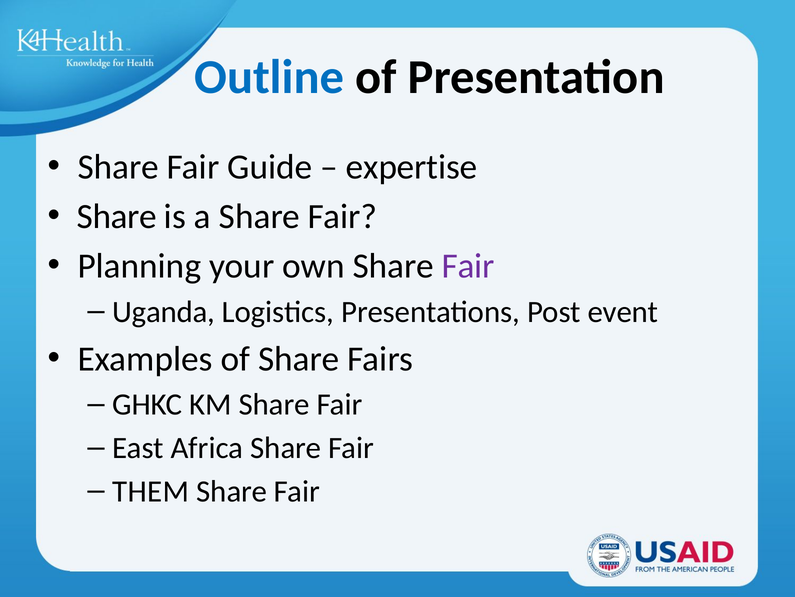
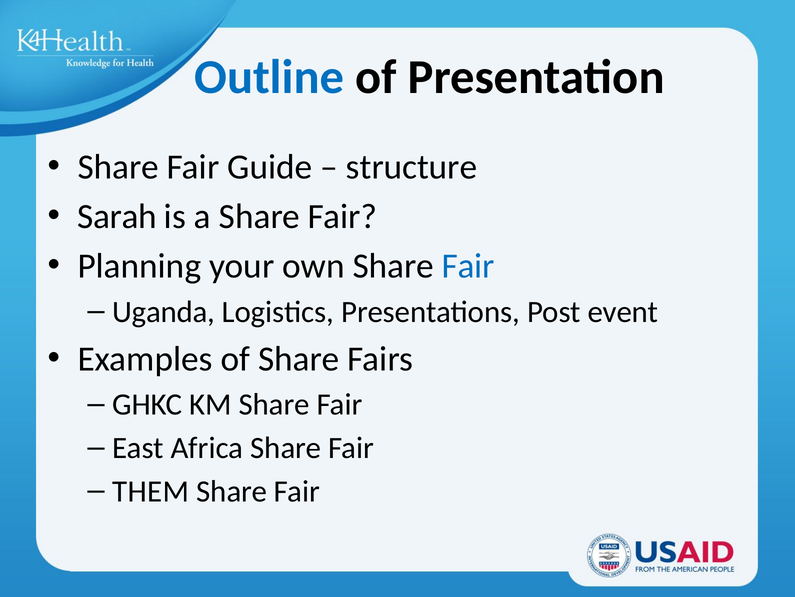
expertise: expertise -> structure
Share at (117, 216): Share -> Sarah
Fair at (468, 266) colour: purple -> blue
